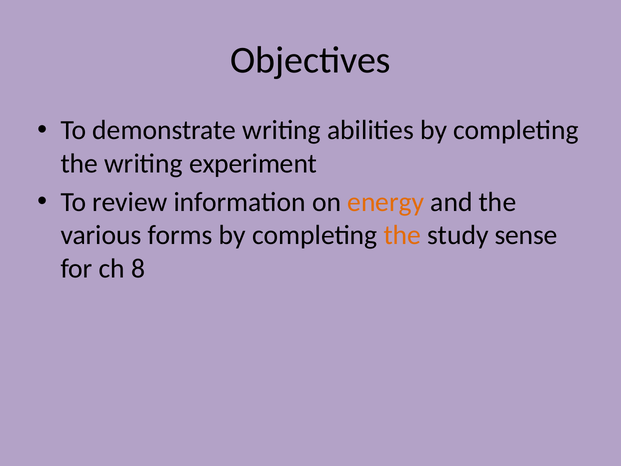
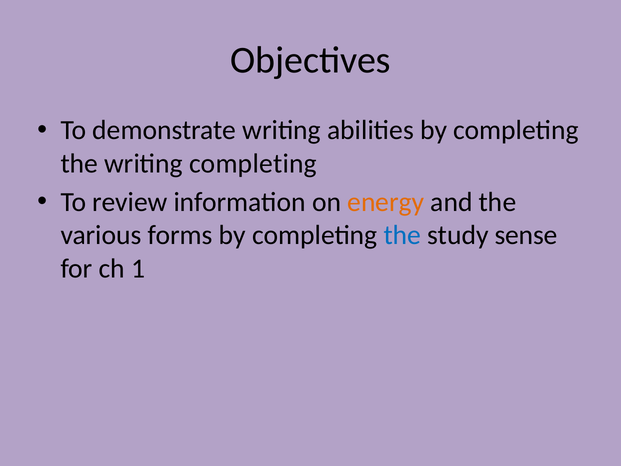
writing experiment: experiment -> completing
the at (402, 235) colour: orange -> blue
8: 8 -> 1
